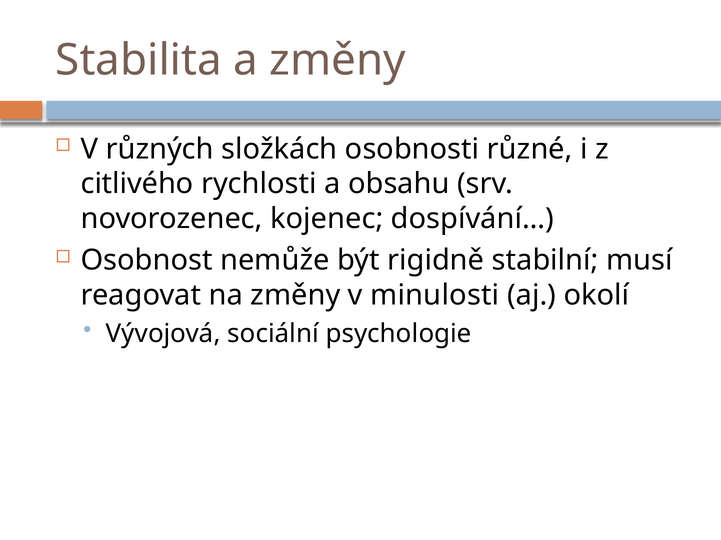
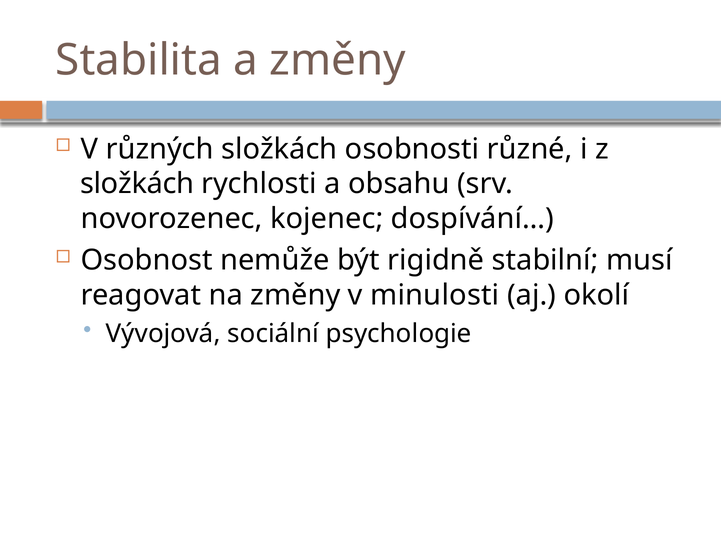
citlivého at (137, 184): citlivého -> složkách
